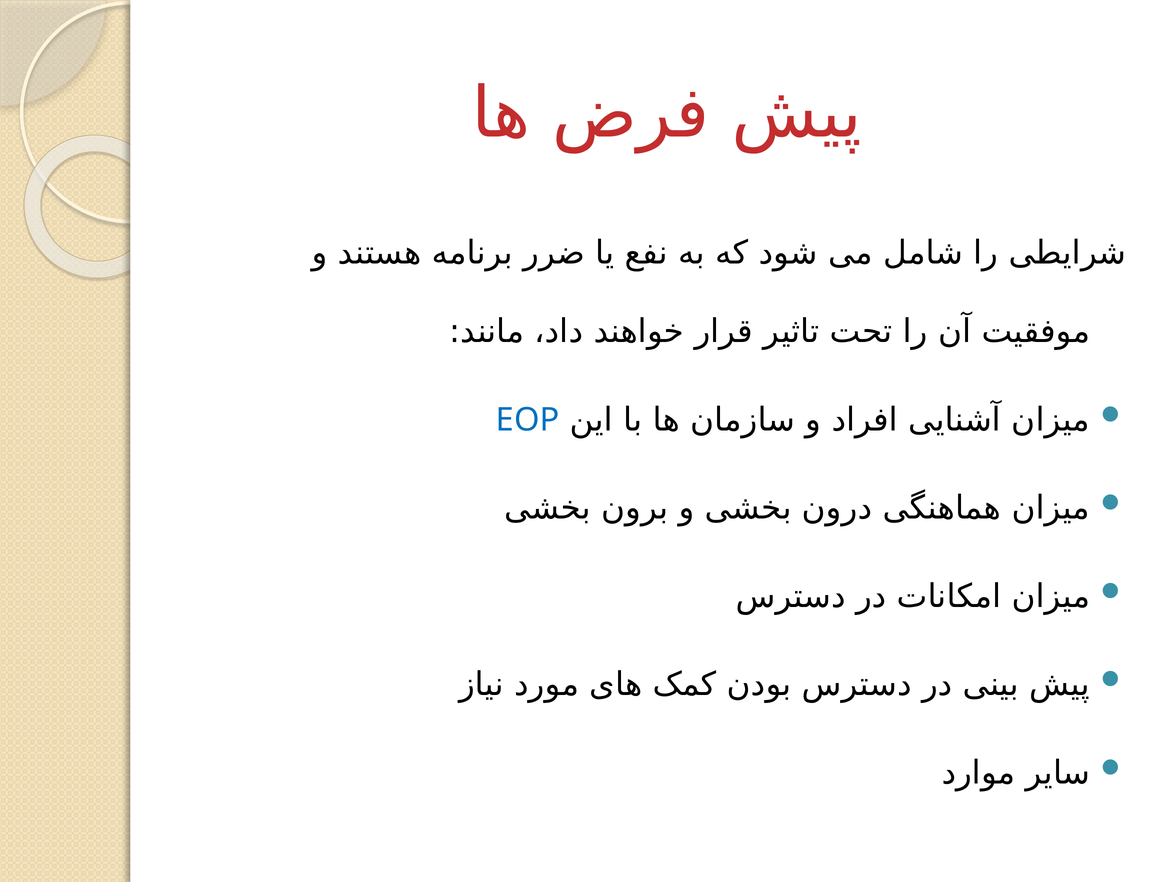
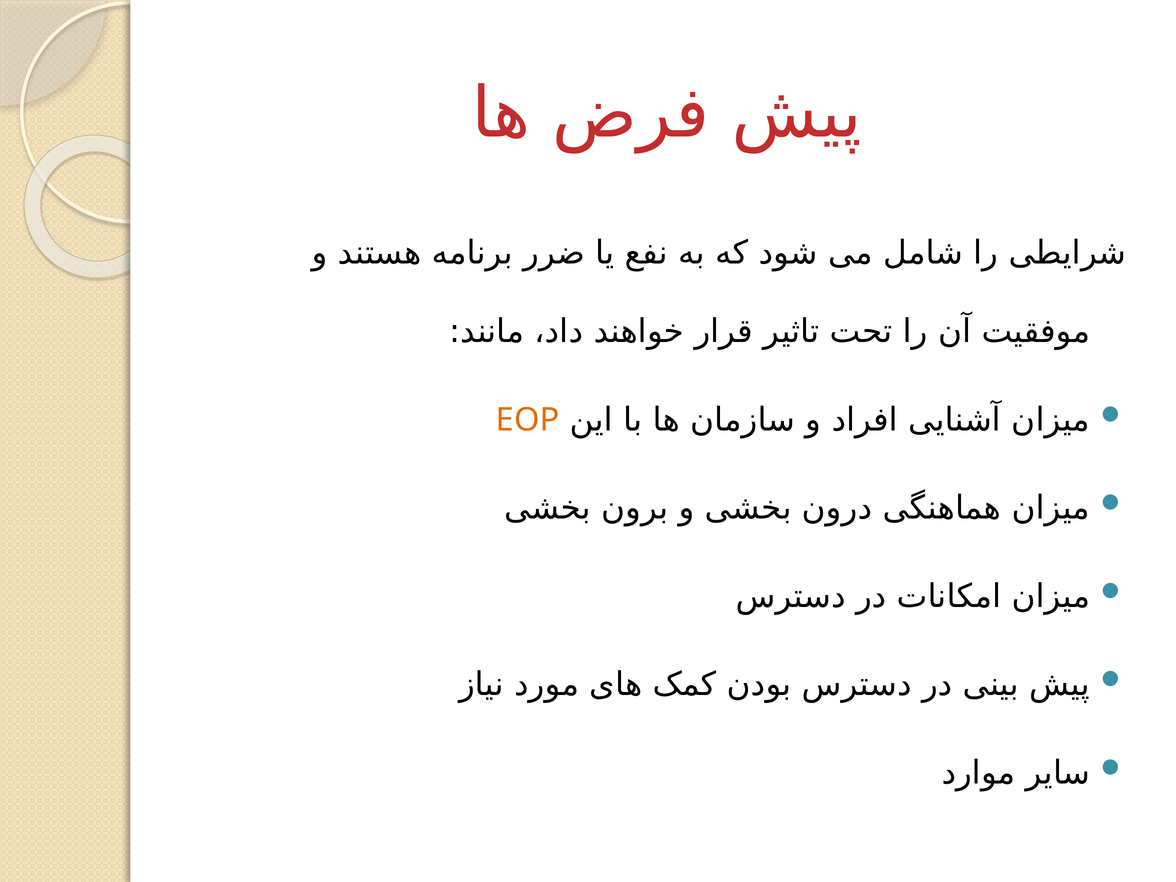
EOP colour: blue -> orange
